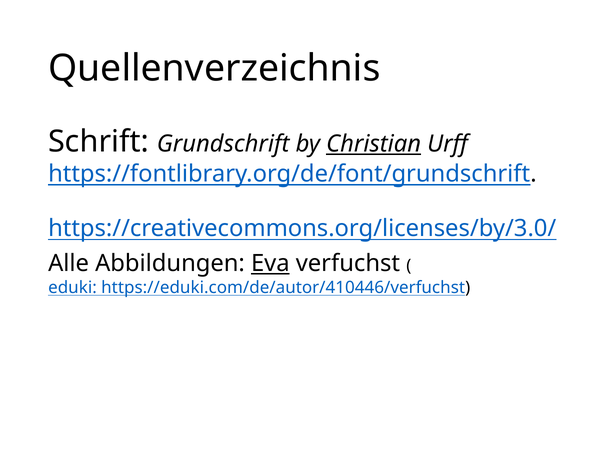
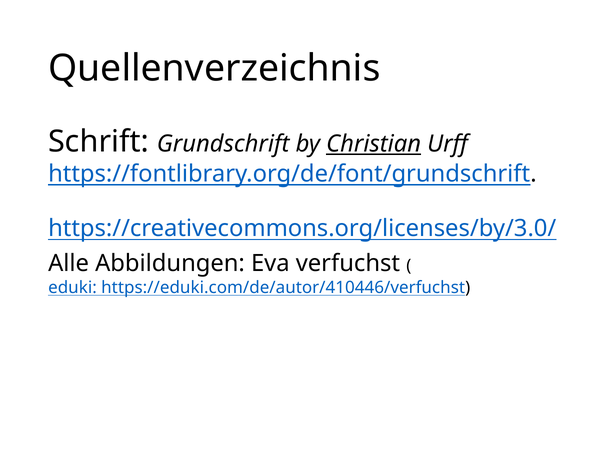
Eva underline: present -> none
